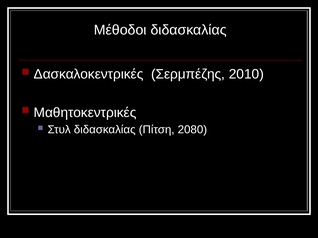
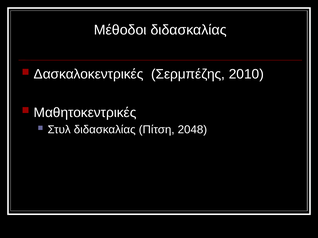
2080: 2080 -> 2048
